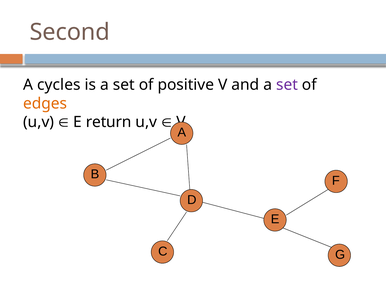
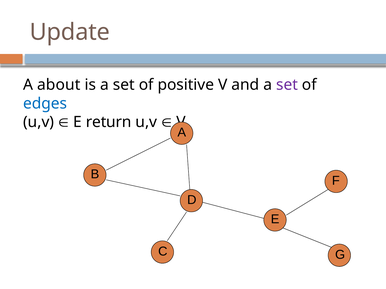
Second: Second -> Update
cycles: cycles -> about
edges colour: orange -> blue
